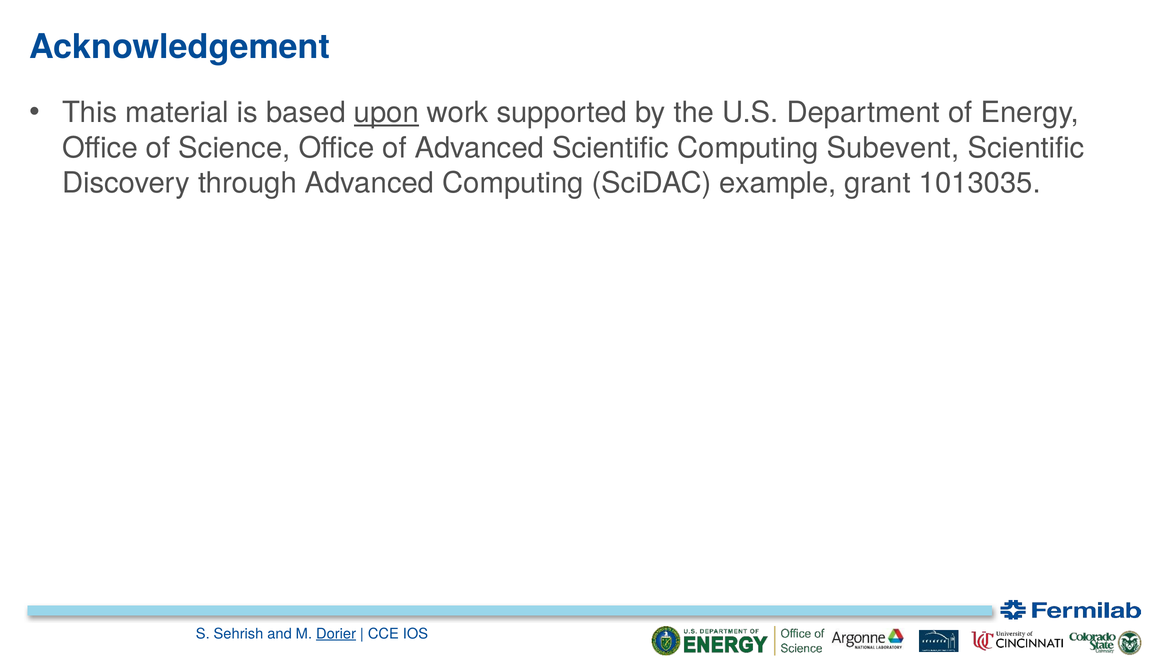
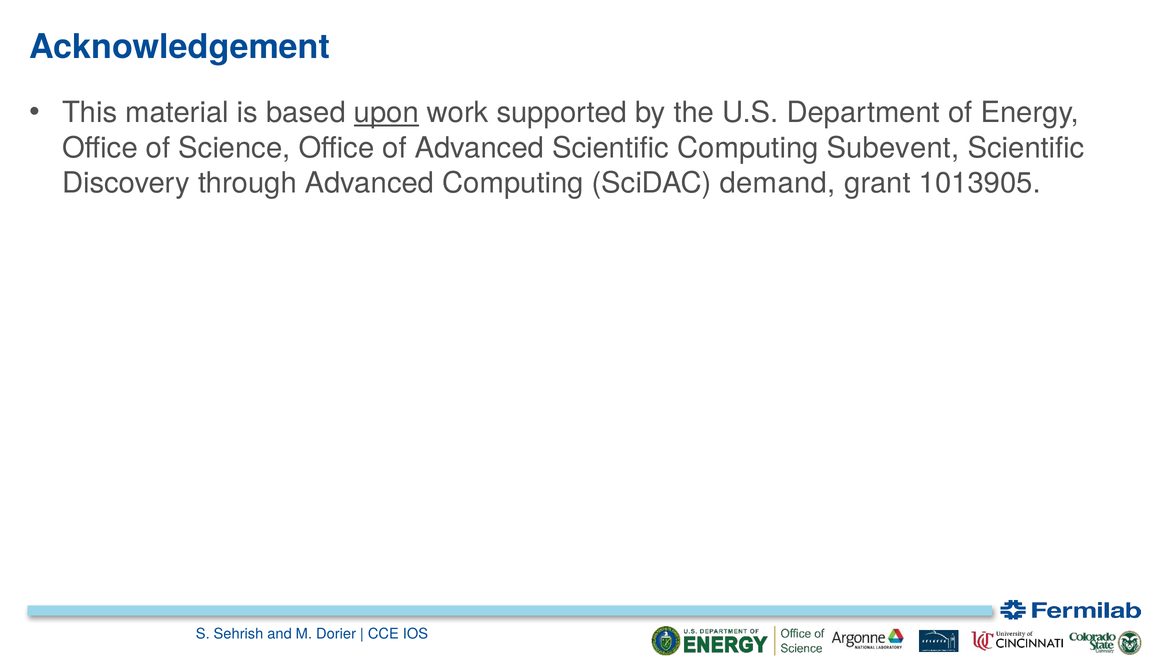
example: example -> demand
1013035: 1013035 -> 1013905
Dorier underline: present -> none
